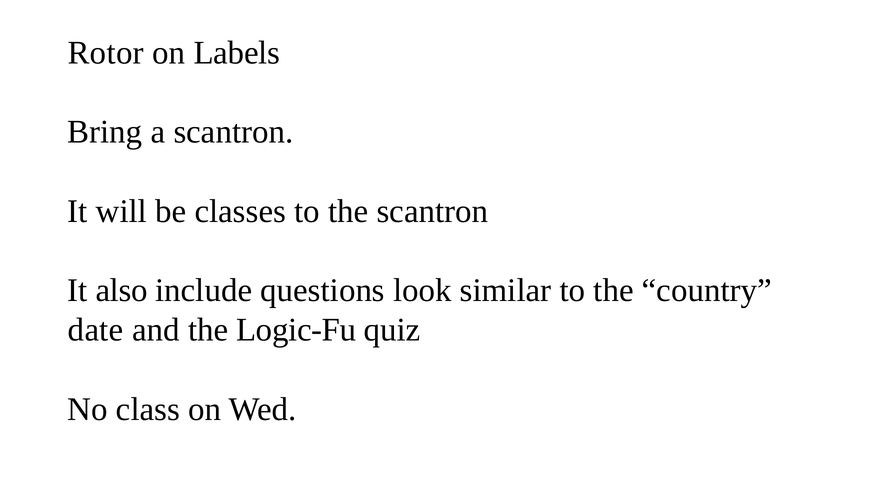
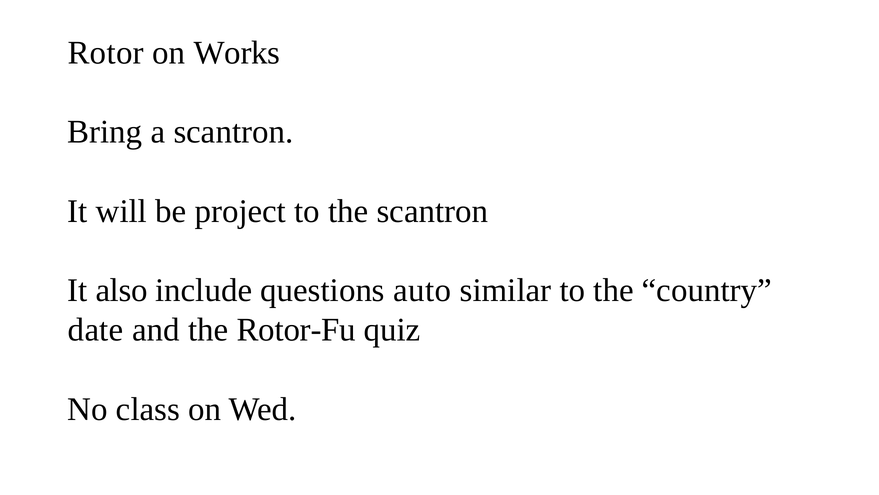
Labels: Labels -> Works
classes: classes -> project
look: look -> auto
Logic-Fu: Logic-Fu -> Rotor-Fu
